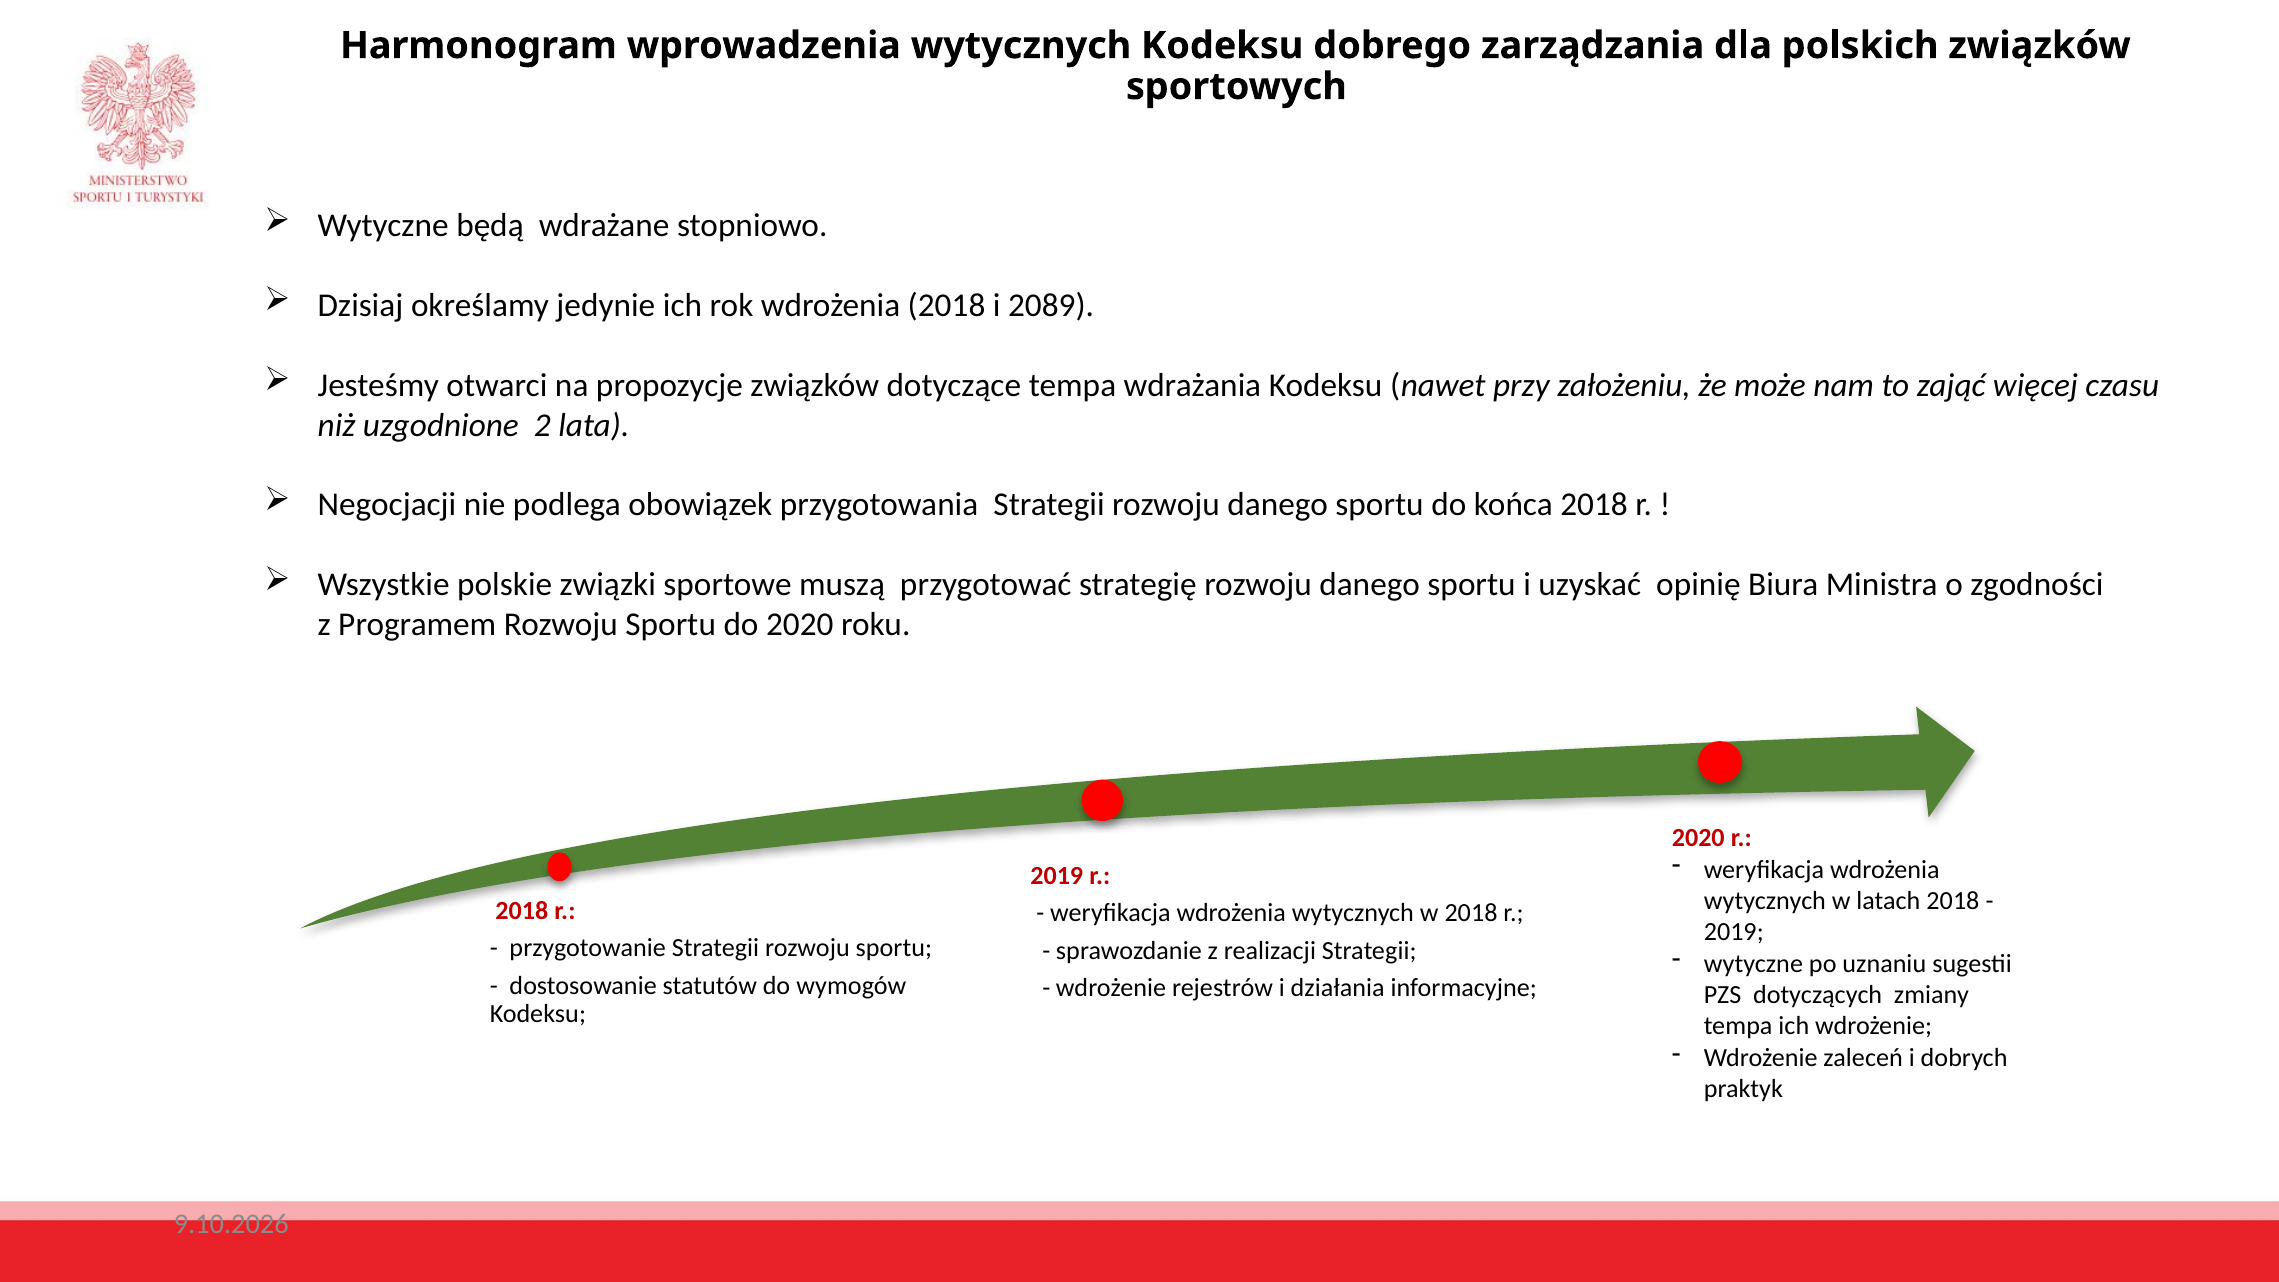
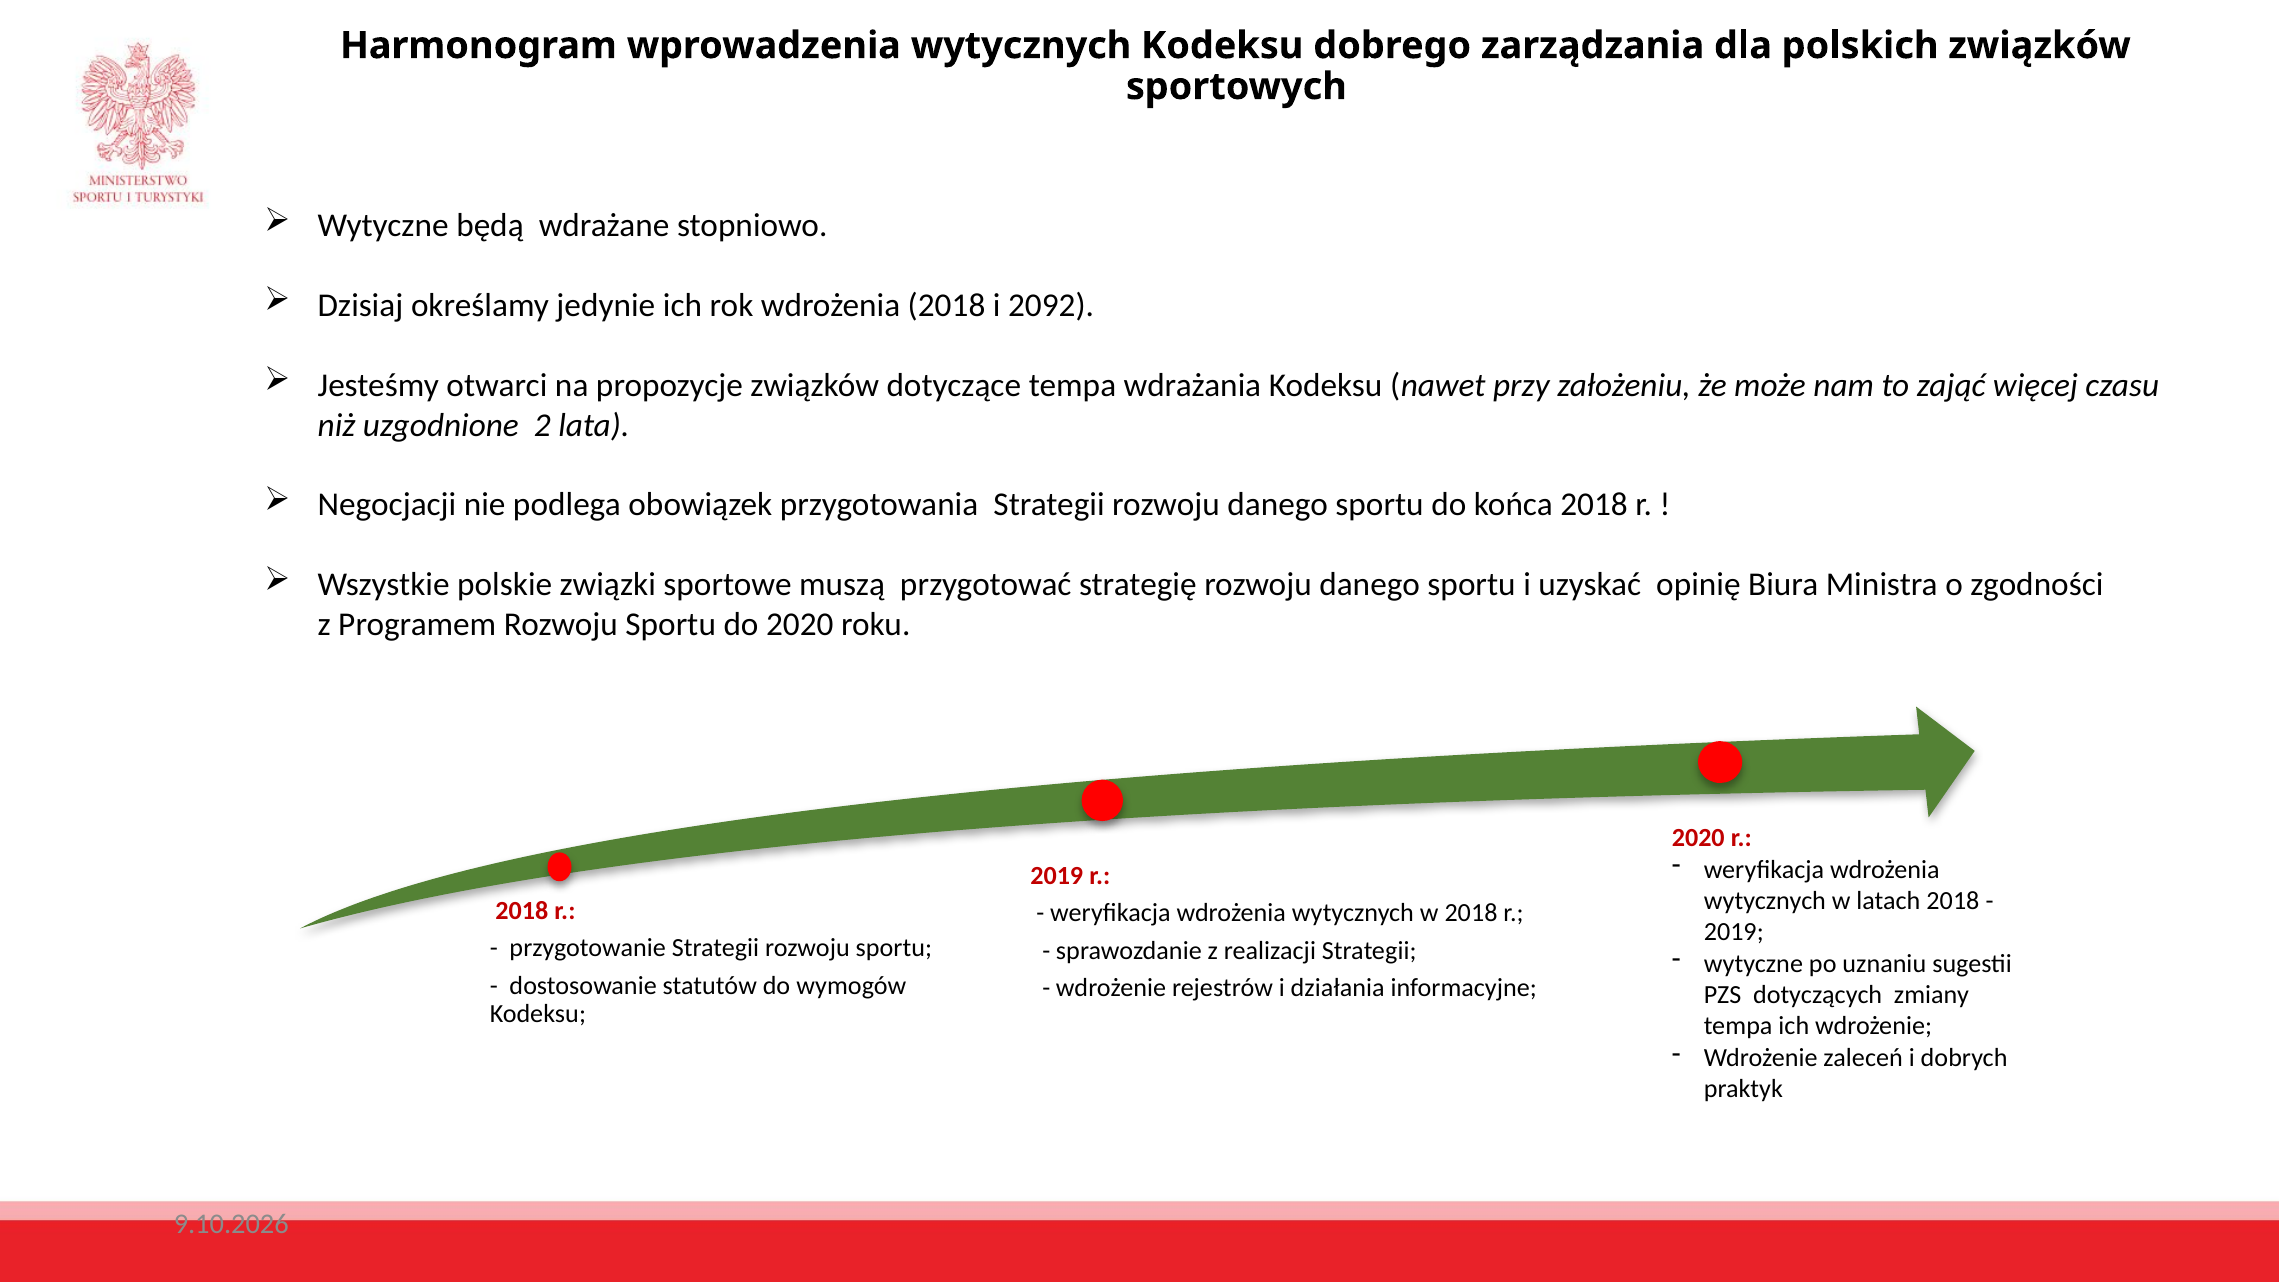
2089: 2089 -> 2092
